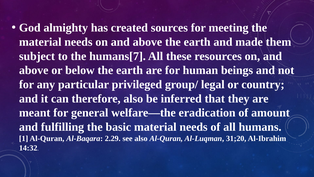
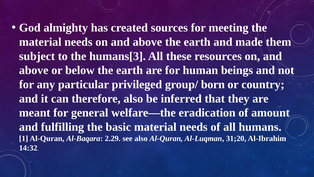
humans[7: humans[7 -> humans[3
legal: legal -> born
